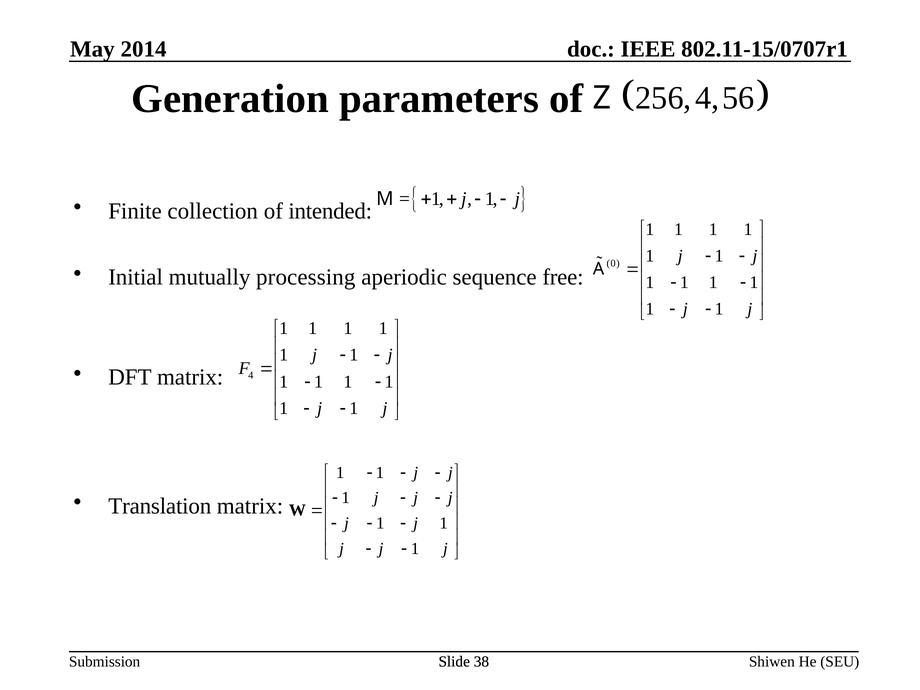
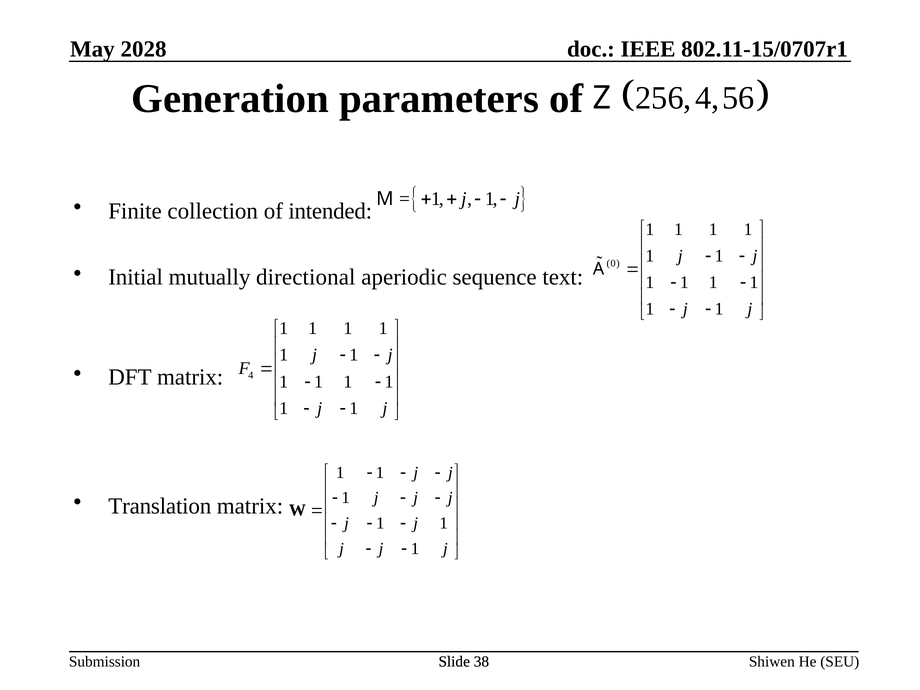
2014: 2014 -> 2028
processing: processing -> directional
free: free -> text
